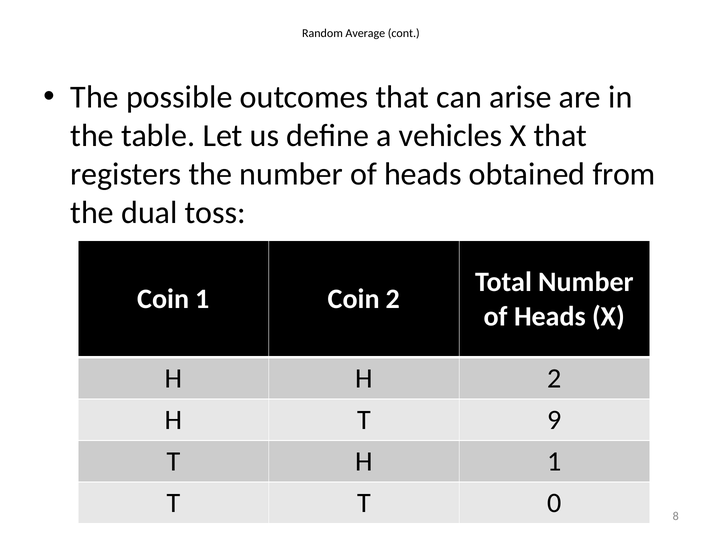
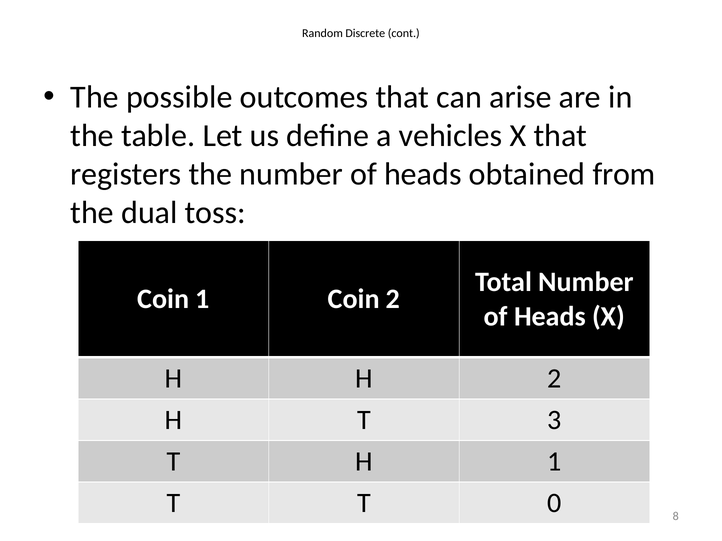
Average: Average -> Discrete
9: 9 -> 3
